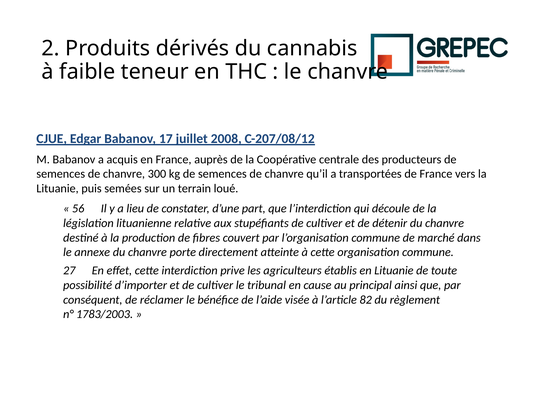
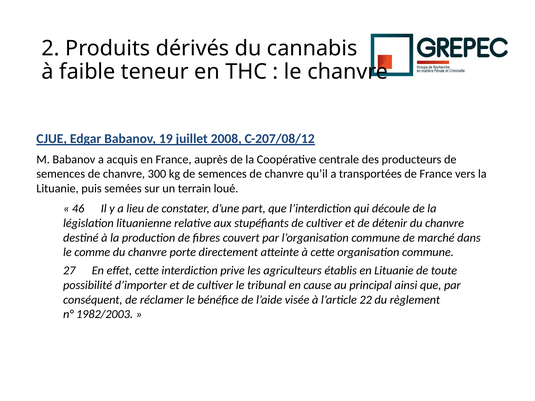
17: 17 -> 19
56: 56 -> 46
annexe: annexe -> comme
82: 82 -> 22
1783/2003: 1783/2003 -> 1982/2003
